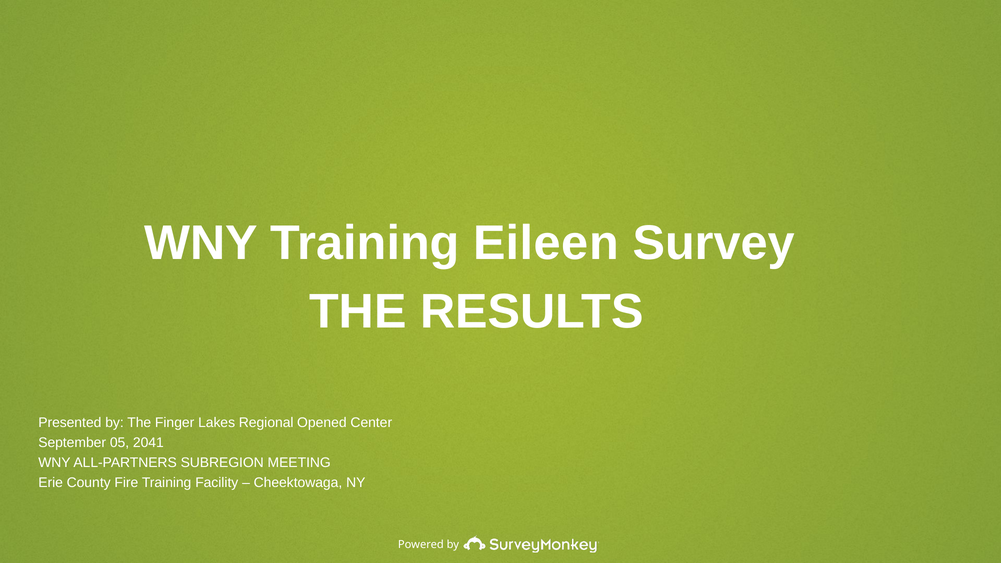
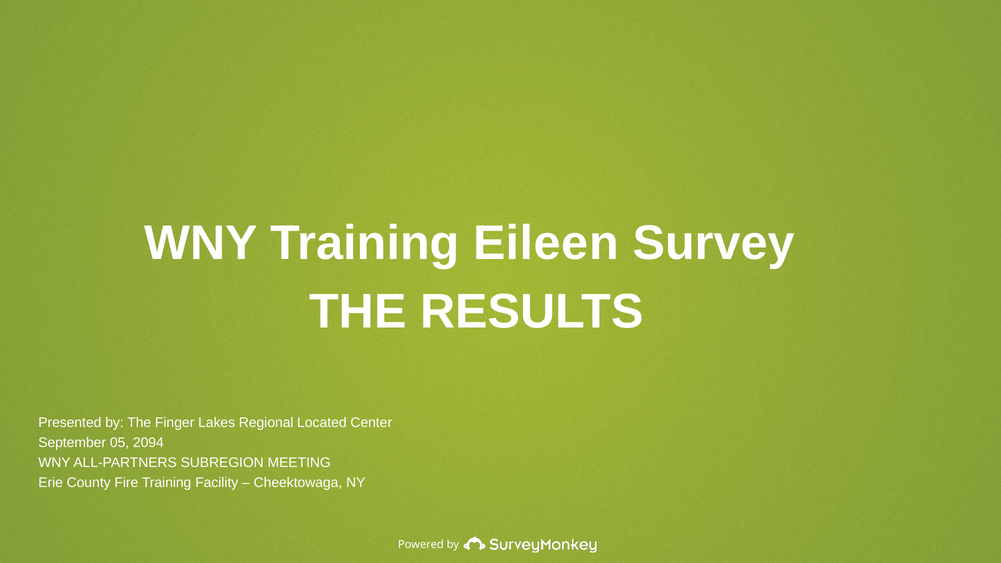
Opened: Opened -> Located
2041: 2041 -> 2094
